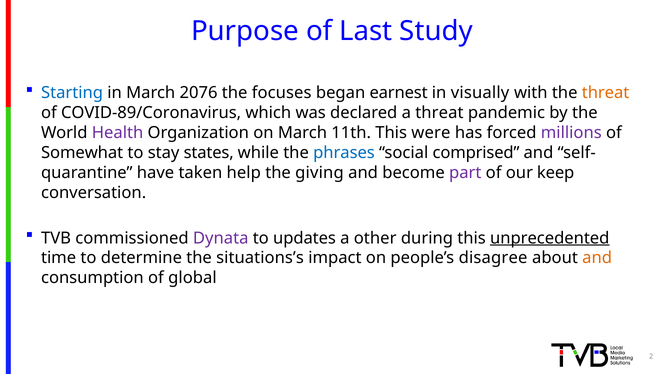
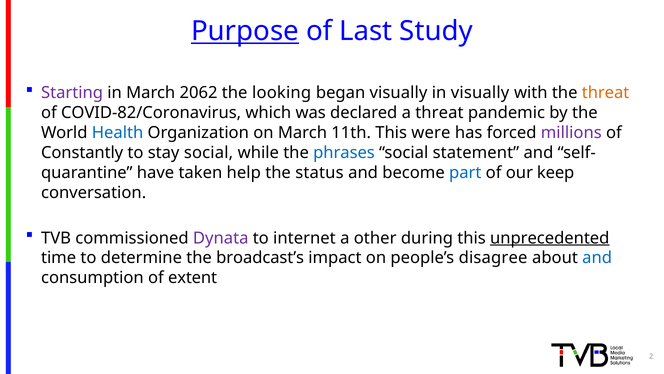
Purpose underline: none -> present
Starting colour: blue -> purple
2076: 2076 -> 2062
focuses: focuses -> looking
began earnest: earnest -> visually
COVID-89/Coronavirus: COVID-89/Coronavirus -> COVID-82/Coronavirus
Health colour: purple -> blue
Somewhat: Somewhat -> Constantly
stay states: states -> social
comprised: comprised -> statement
giving: giving -> status
part colour: purple -> blue
updates: updates -> internet
situations’s: situations’s -> broadcast’s
and at (597, 258) colour: orange -> blue
global: global -> extent
